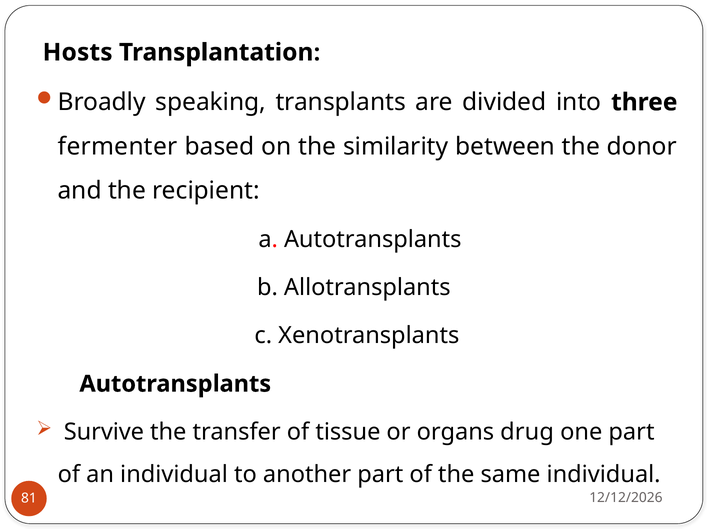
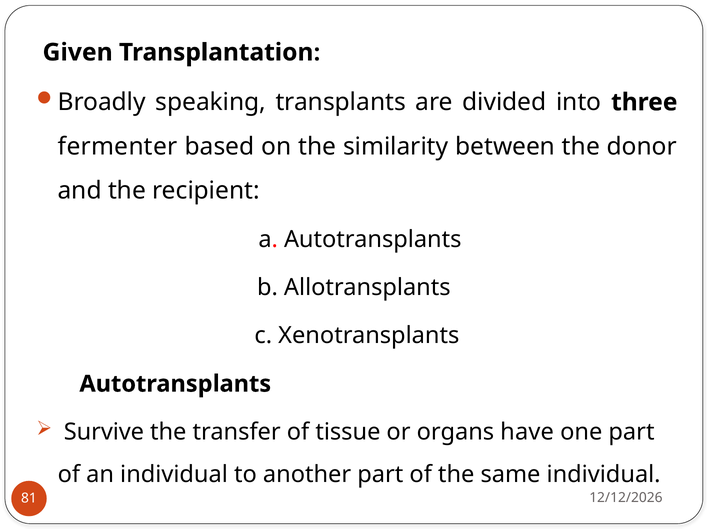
Hosts: Hosts -> Given
drug: drug -> have
